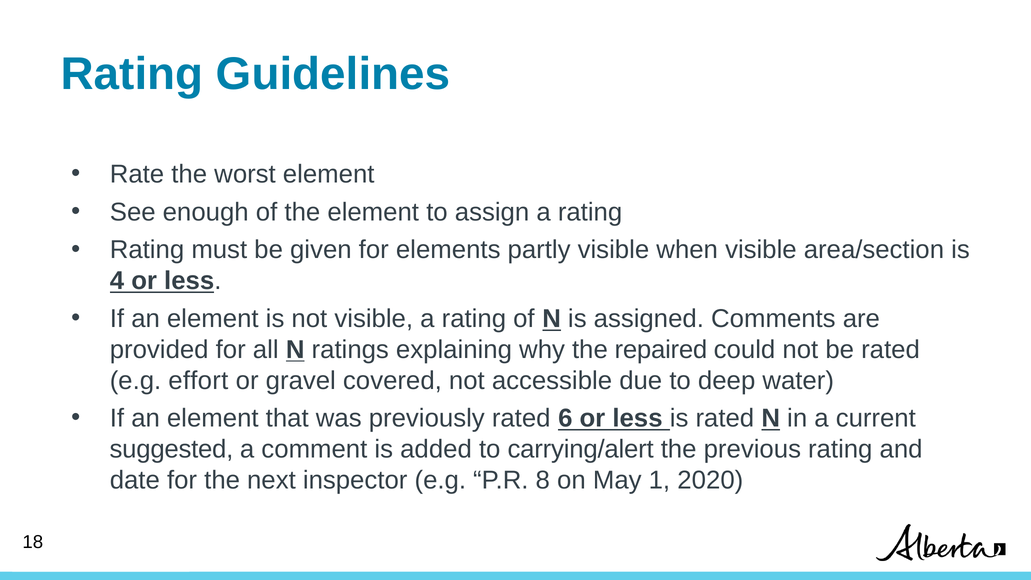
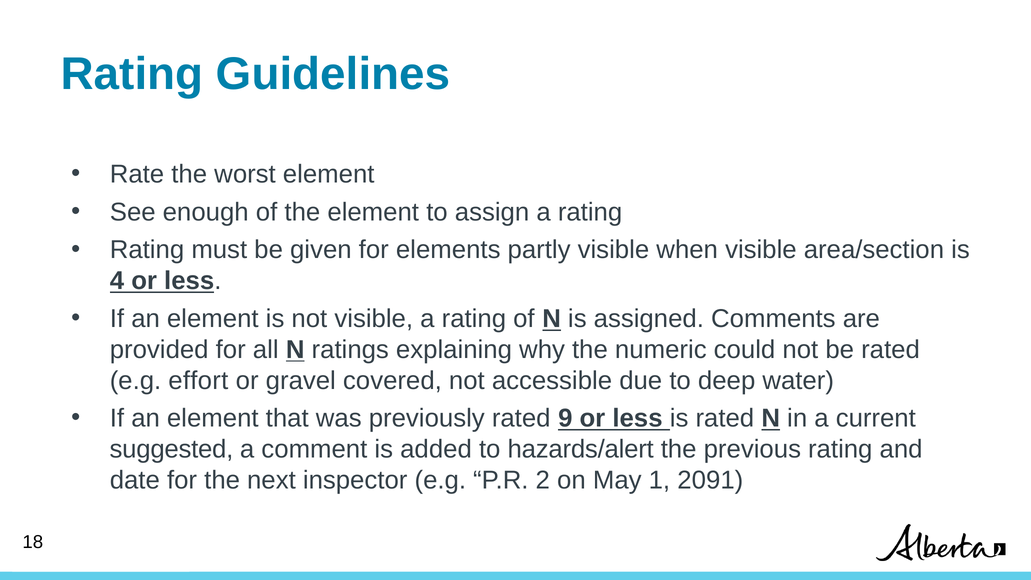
repaired: repaired -> numeric
6: 6 -> 9
carrying/alert: carrying/alert -> hazards/alert
8: 8 -> 2
2020: 2020 -> 2091
